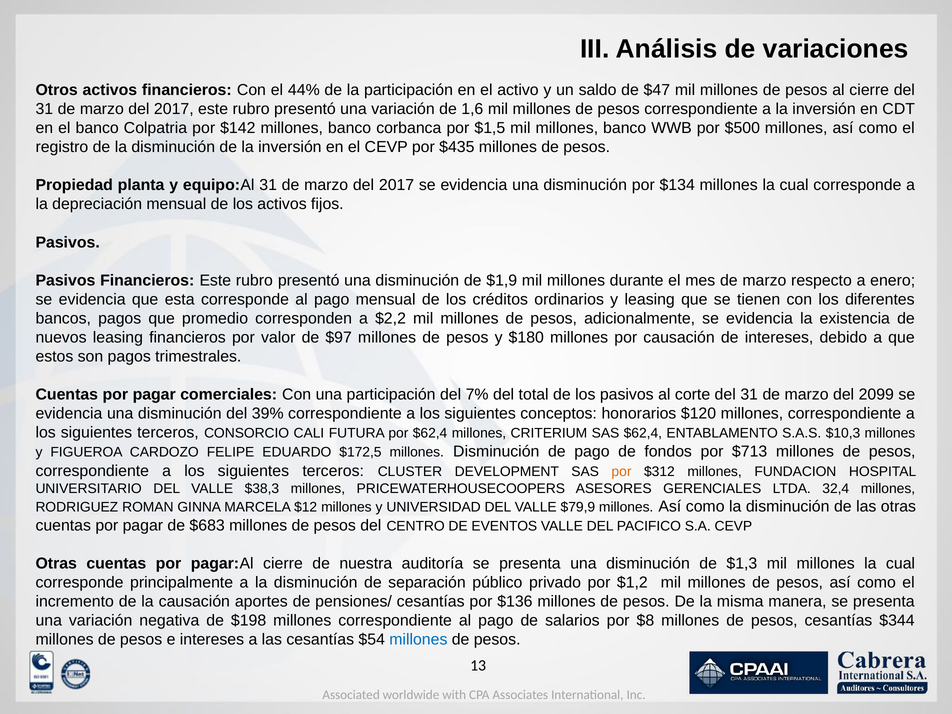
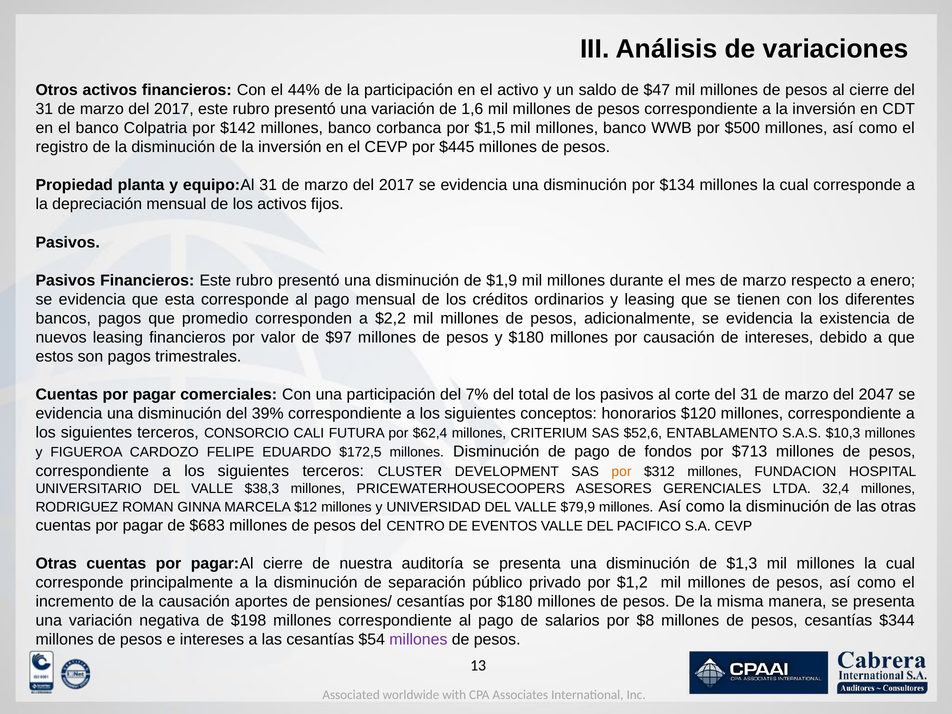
$435: $435 -> $445
2099: 2099 -> 2047
SAS $62,4: $62,4 -> $52,6
por $136: $136 -> $180
millones at (418, 640) colour: blue -> purple
